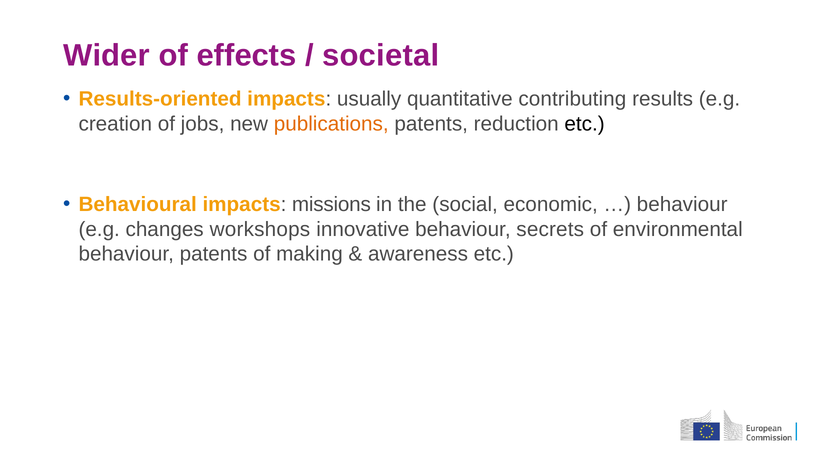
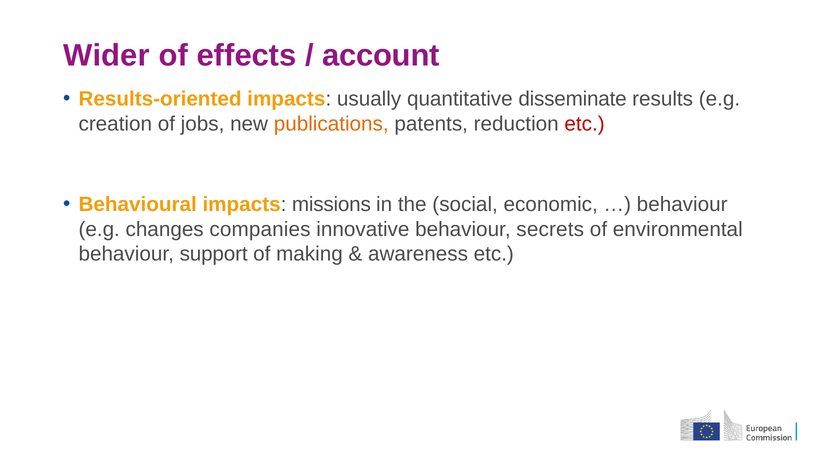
societal: societal -> account
contributing: contributing -> disseminate
etc at (585, 124) colour: black -> red
workshops: workshops -> companies
behaviour patents: patents -> support
